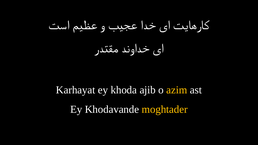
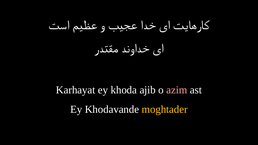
azim colour: yellow -> pink
